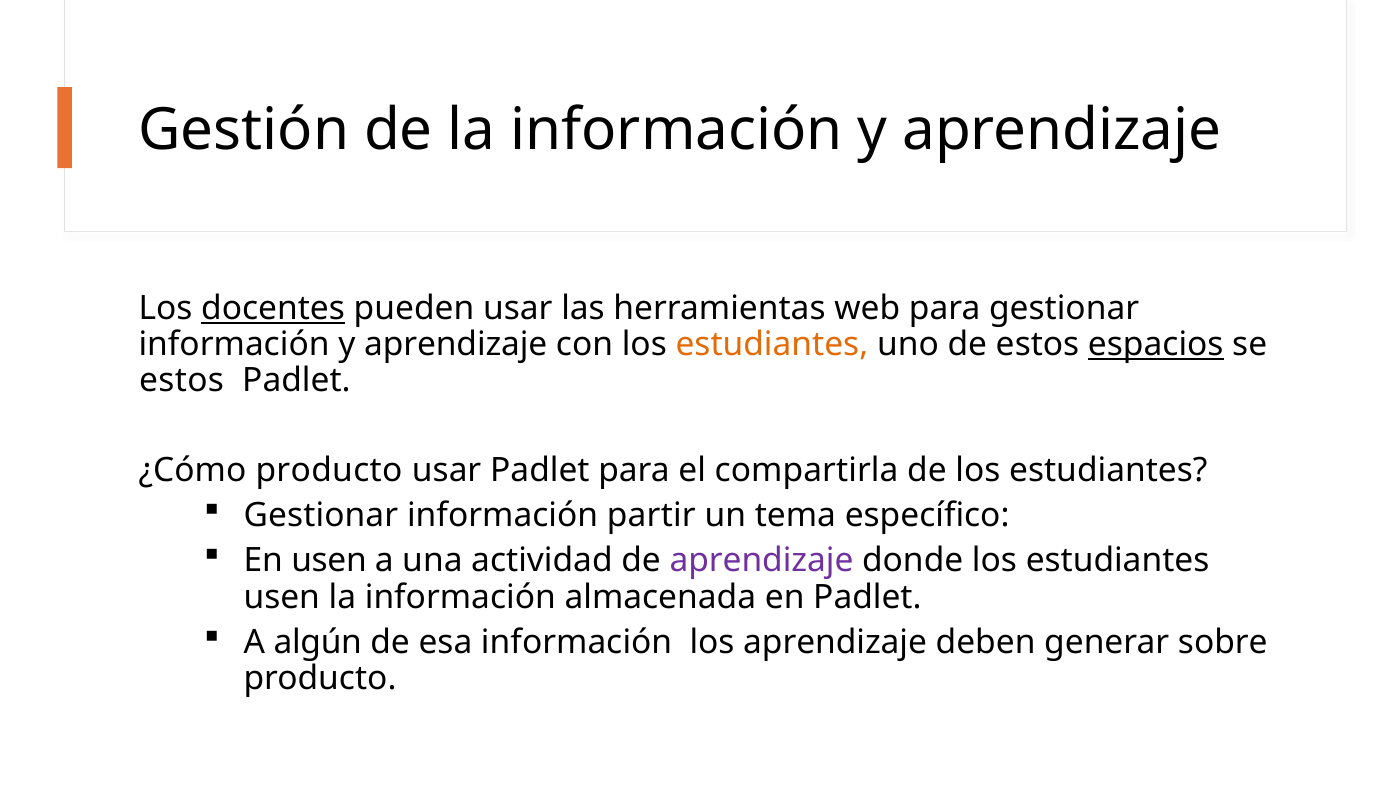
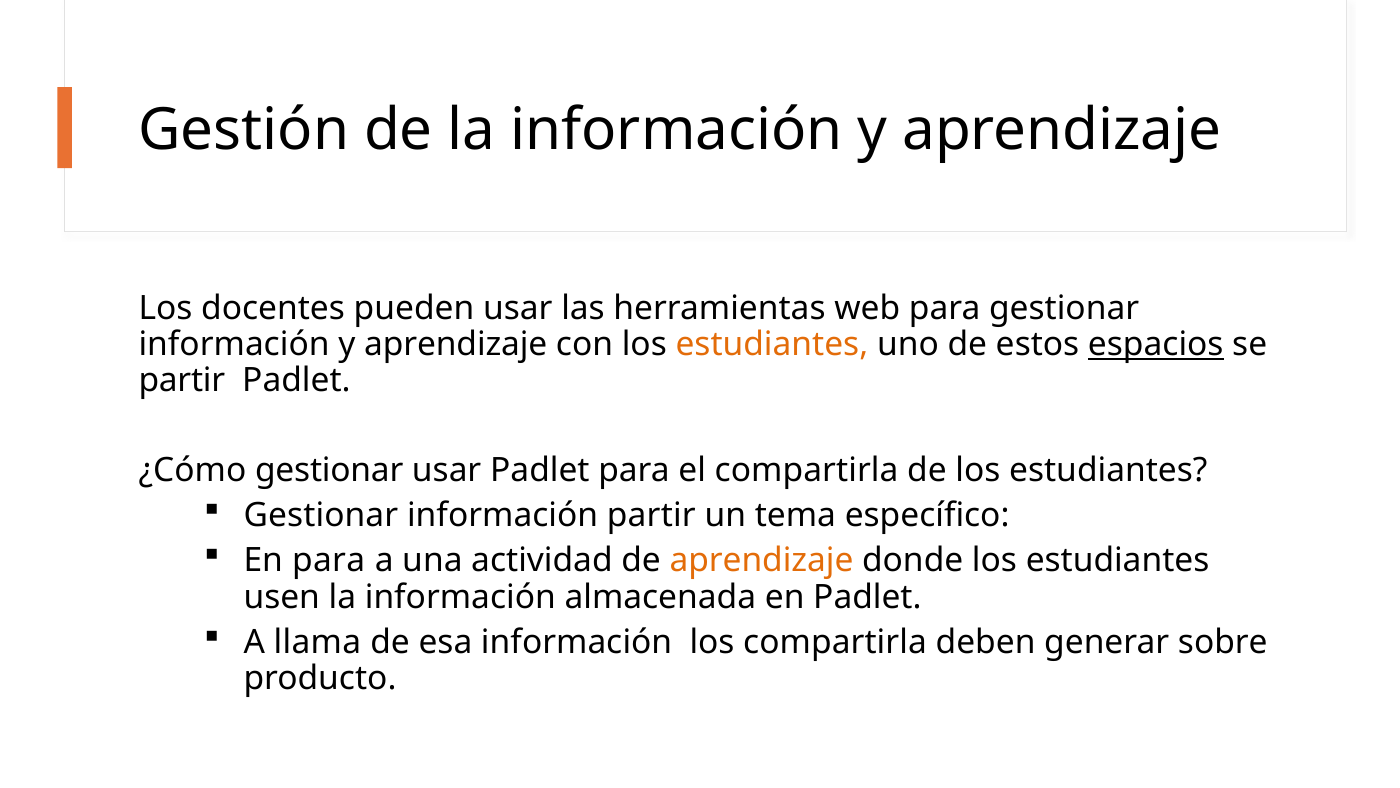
docentes underline: present -> none
estos at (182, 381): estos -> partir
¿Cómo producto: producto -> gestionar
En usen: usen -> para
aprendizaje at (761, 560) colour: purple -> orange
algún: algún -> llama
los aprendizaje: aprendizaje -> compartirla
